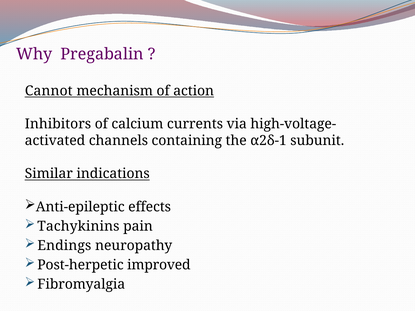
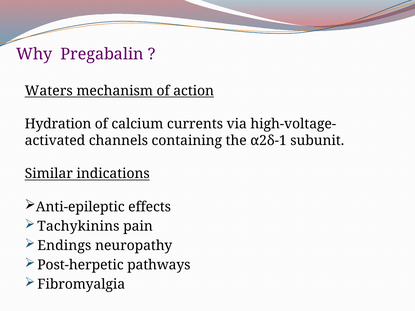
Cannot: Cannot -> Waters
Inhibitors: Inhibitors -> Hydration
improved: improved -> pathways
